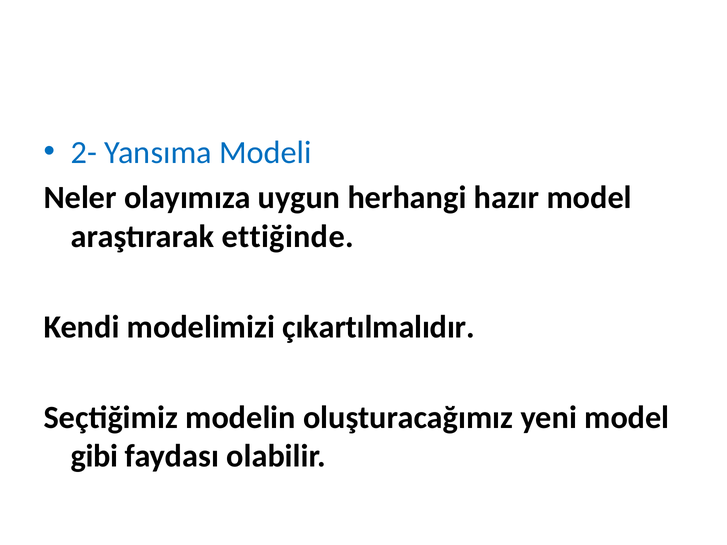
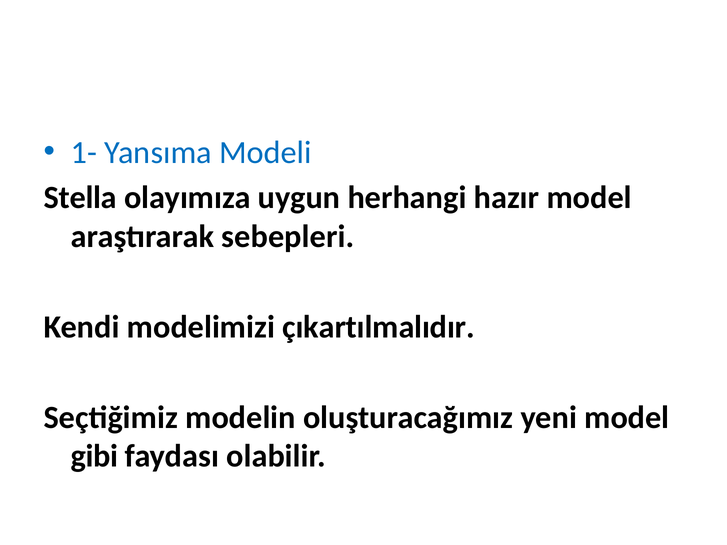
2-: 2- -> 1-
Neler: Neler -> Stella
ettiğinde: ettiğinde -> sebepleri
